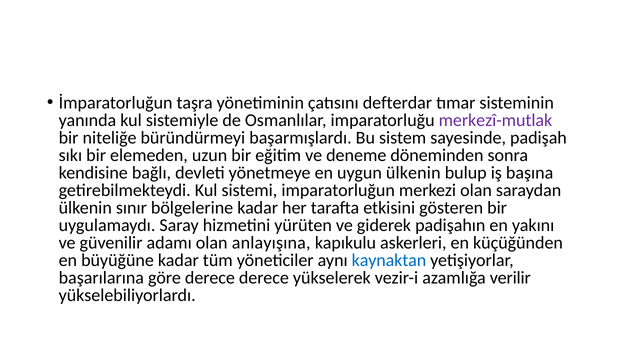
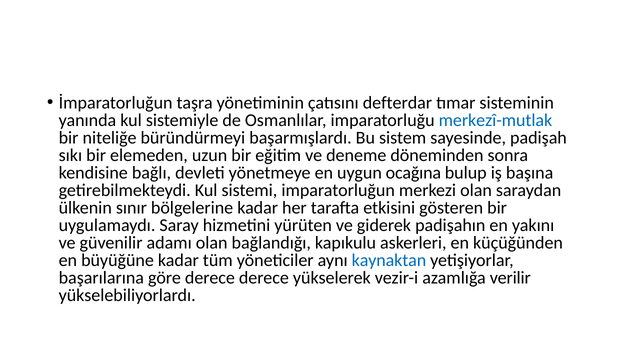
merkezî-mutlak colour: purple -> blue
uygun ülkenin: ülkenin -> ocağına
anlayışına: anlayışına -> bağlandığı
